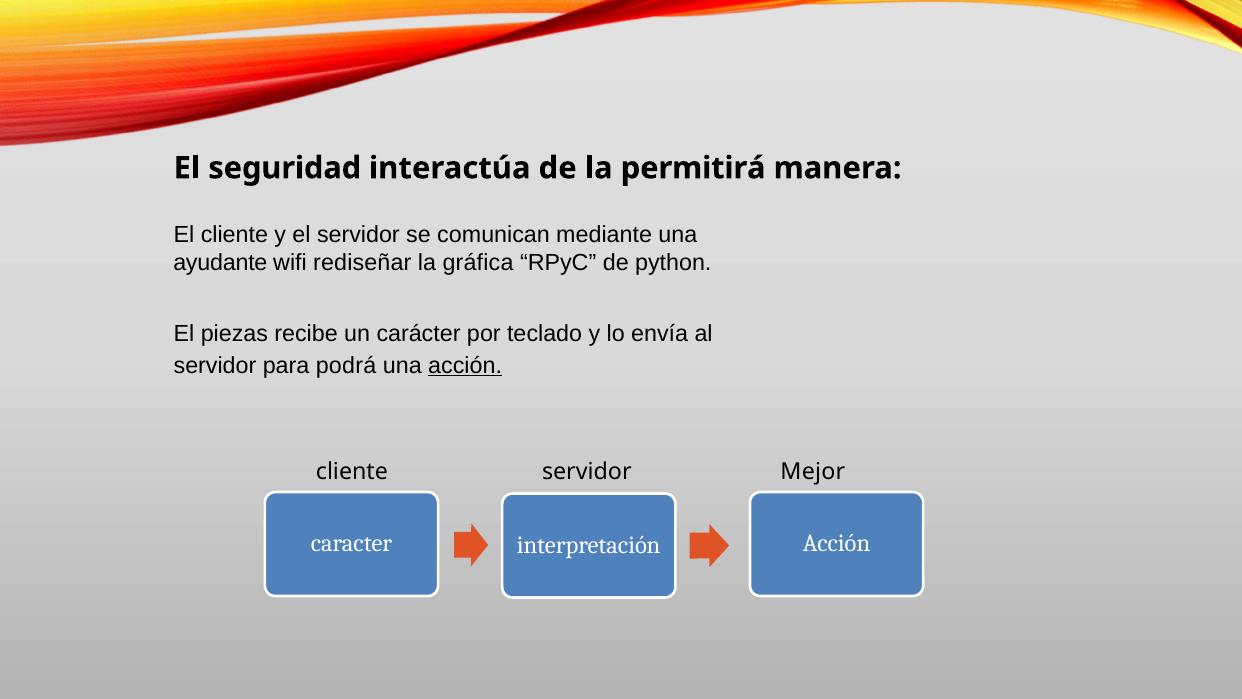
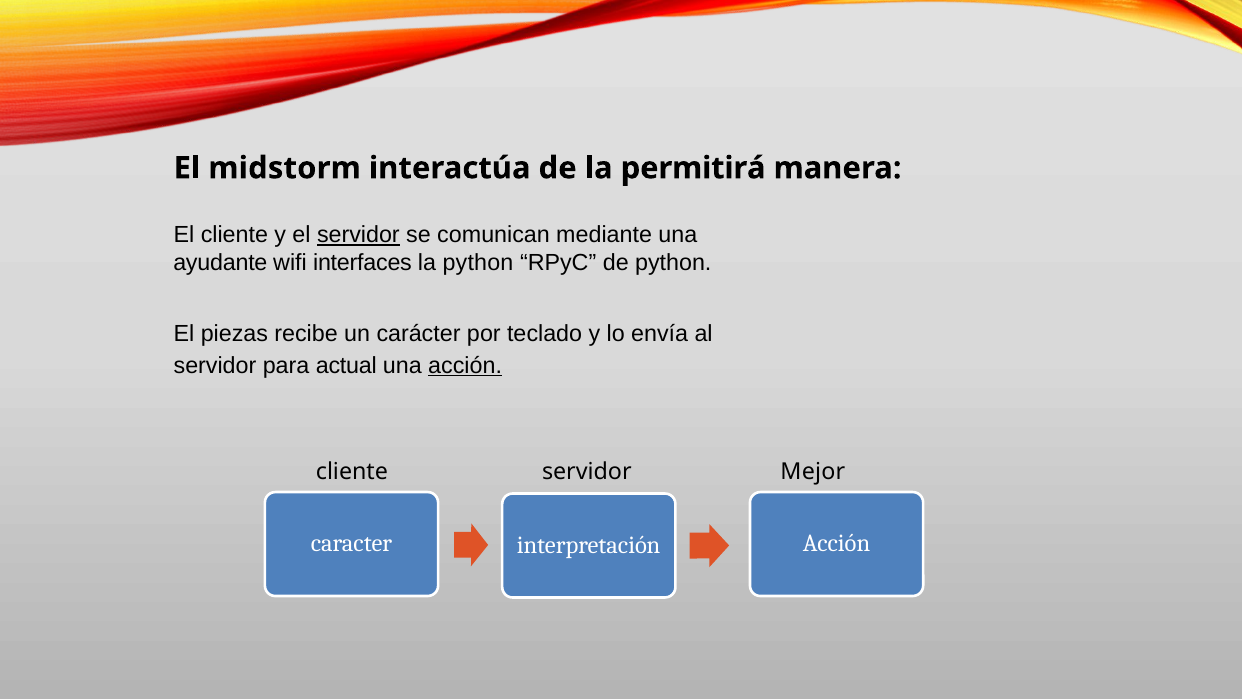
seguridad: seguridad -> midstorm
servidor at (358, 235) underline: none -> present
rediseñar: rediseñar -> interfaces
la gráfica: gráfica -> python
podrá: podrá -> actual
